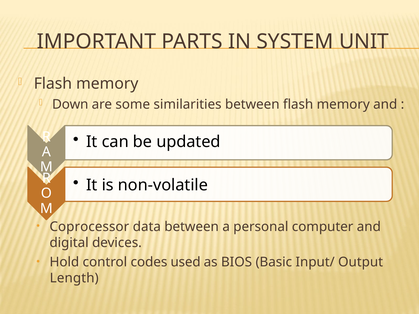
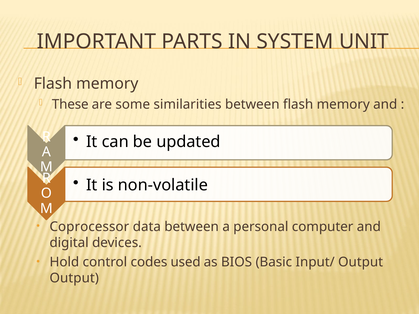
Down: Down -> These
Length at (74, 278): Length -> Output
